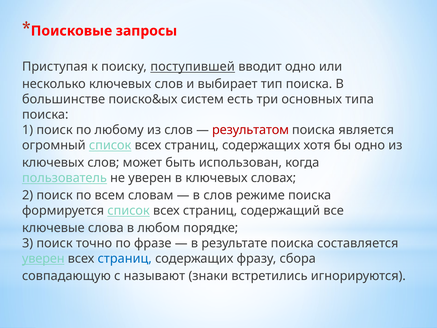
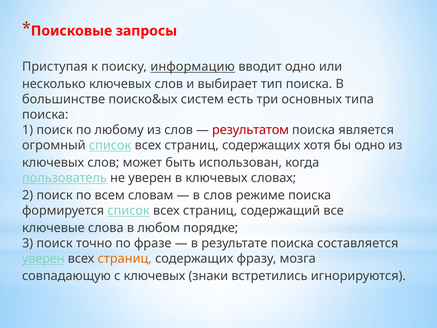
поступившей: поступившей -> информацию
страниц at (125, 258) colour: blue -> orange
сбора: сбора -> мозга
с называют: называют -> ключевых
